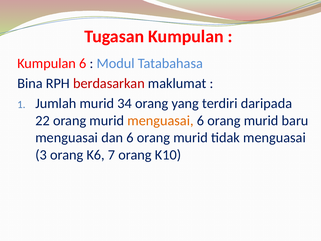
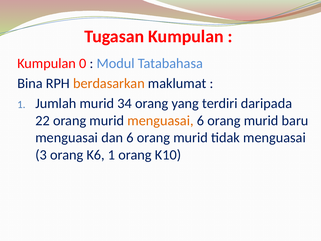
Kumpulan 6: 6 -> 0
berdasarkan colour: red -> orange
K6 7: 7 -> 1
